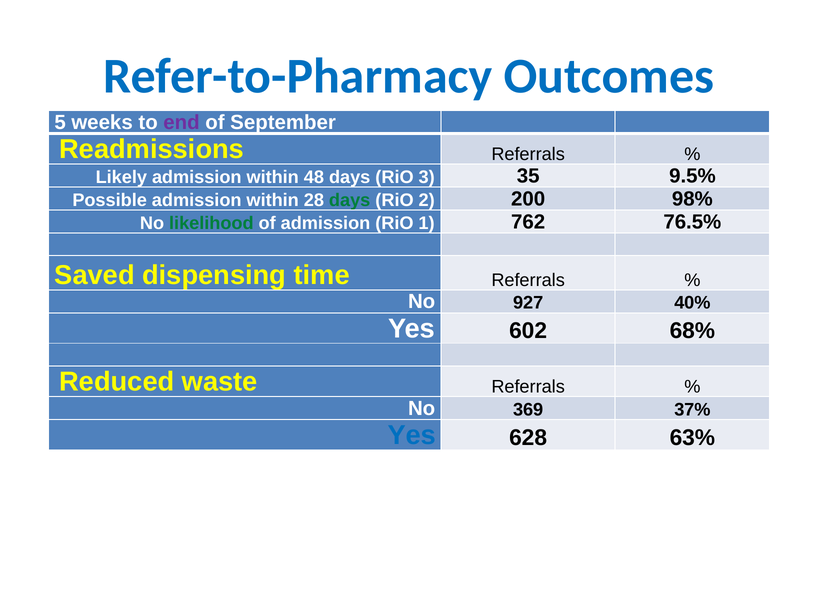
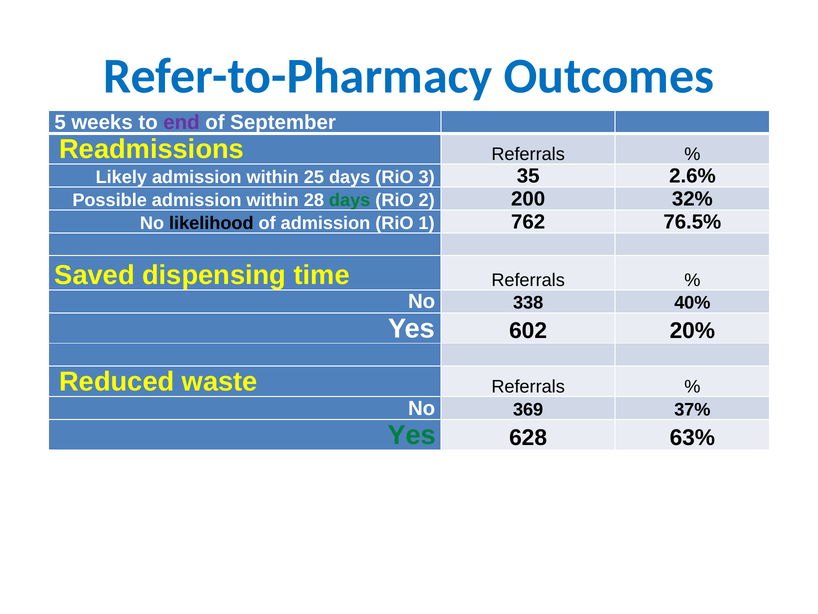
48: 48 -> 25
9.5%: 9.5% -> 2.6%
98%: 98% -> 32%
likelihood colour: green -> black
927: 927 -> 338
68%: 68% -> 20%
Yes at (412, 435) colour: blue -> green
